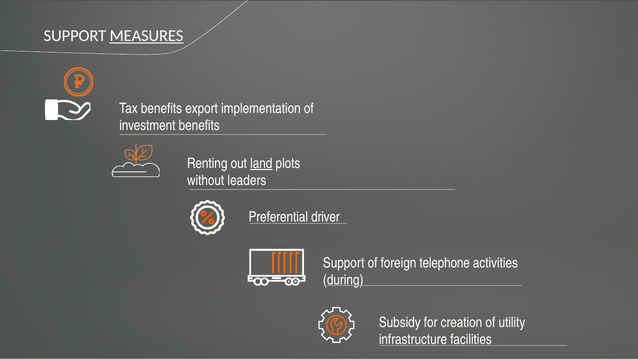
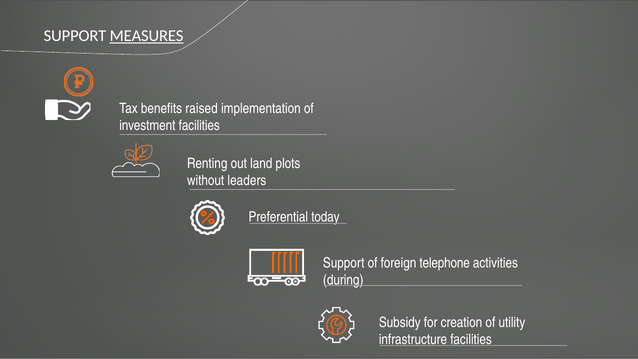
export: export -> raised
investment benefits: benefits -> facilities
land underline: present -> none
driver: driver -> today
